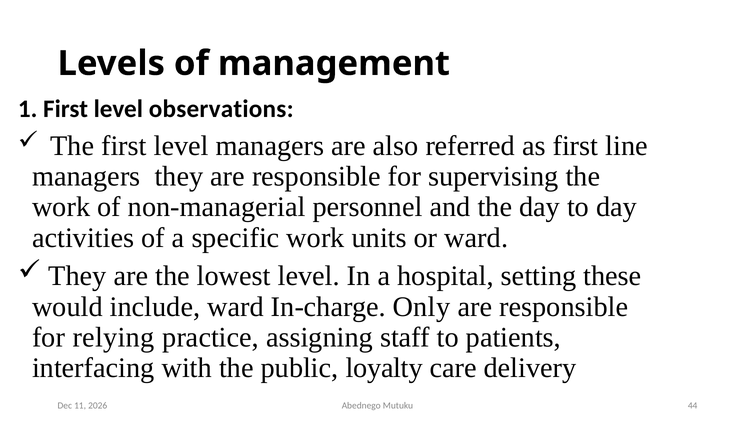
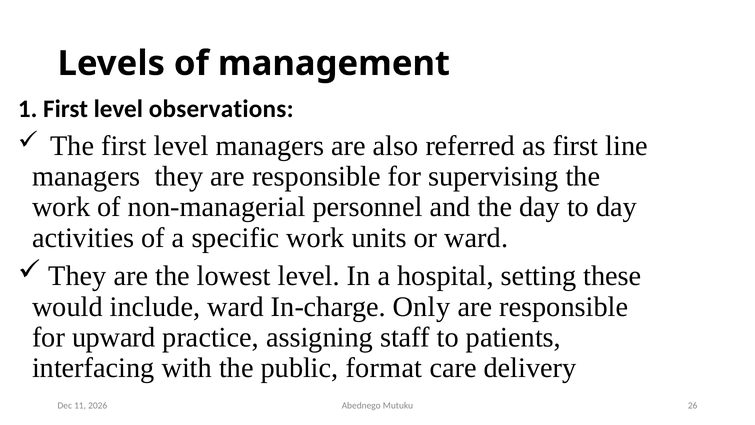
relying: relying -> upward
loyalty: loyalty -> format
44: 44 -> 26
